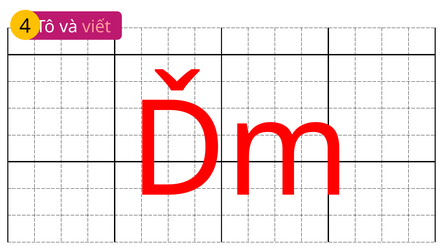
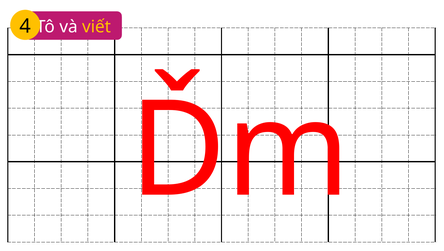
viết colour: pink -> yellow
